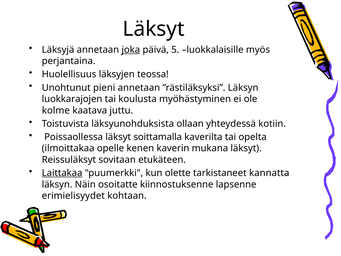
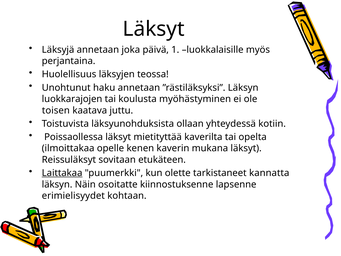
joka underline: present -> none
5: 5 -> 1
pieni: pieni -> haku
kolme: kolme -> toisen
soittamalla: soittamalla -> mietityttää
